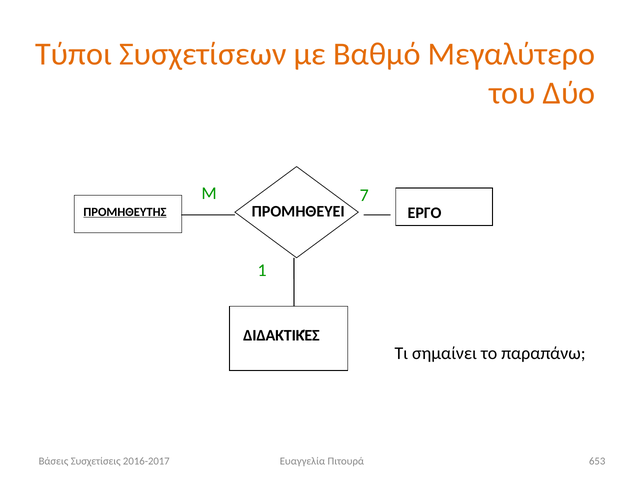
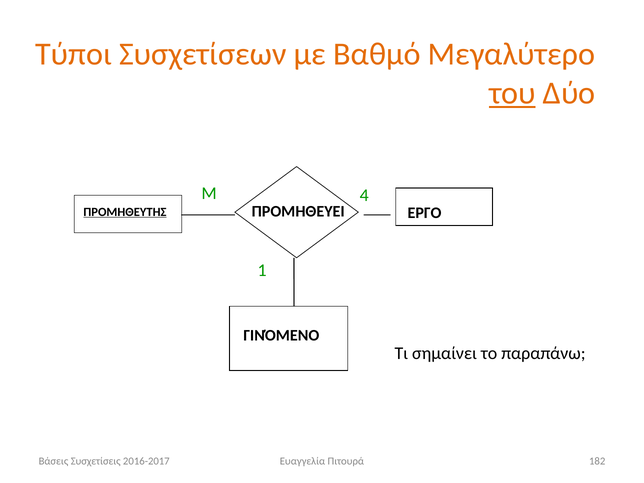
του underline: none -> present
7: 7 -> 4
ΔΙΔΑΚΤΙΚΈΣ: ΔΙΔΑΚΤΙΚΈΣ -> ΓΙΝΌΜΕΝΟ
653: 653 -> 182
